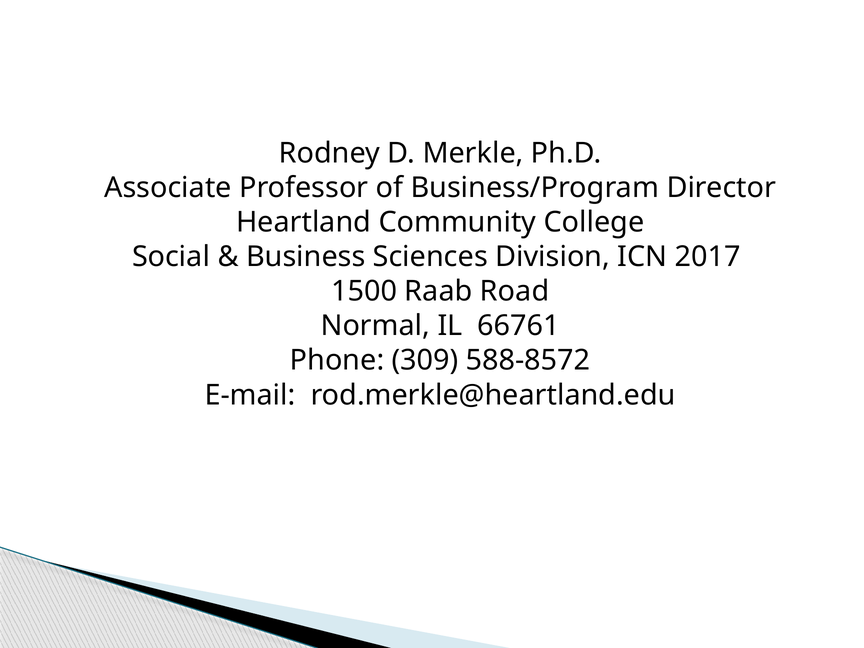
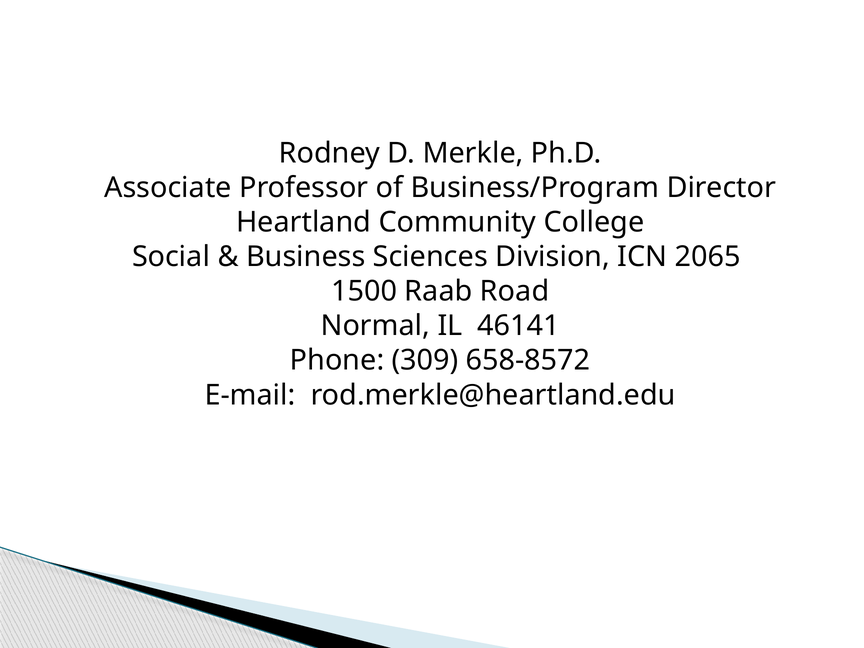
2017: 2017 -> 2065
66761: 66761 -> 46141
588-8572: 588-8572 -> 658-8572
